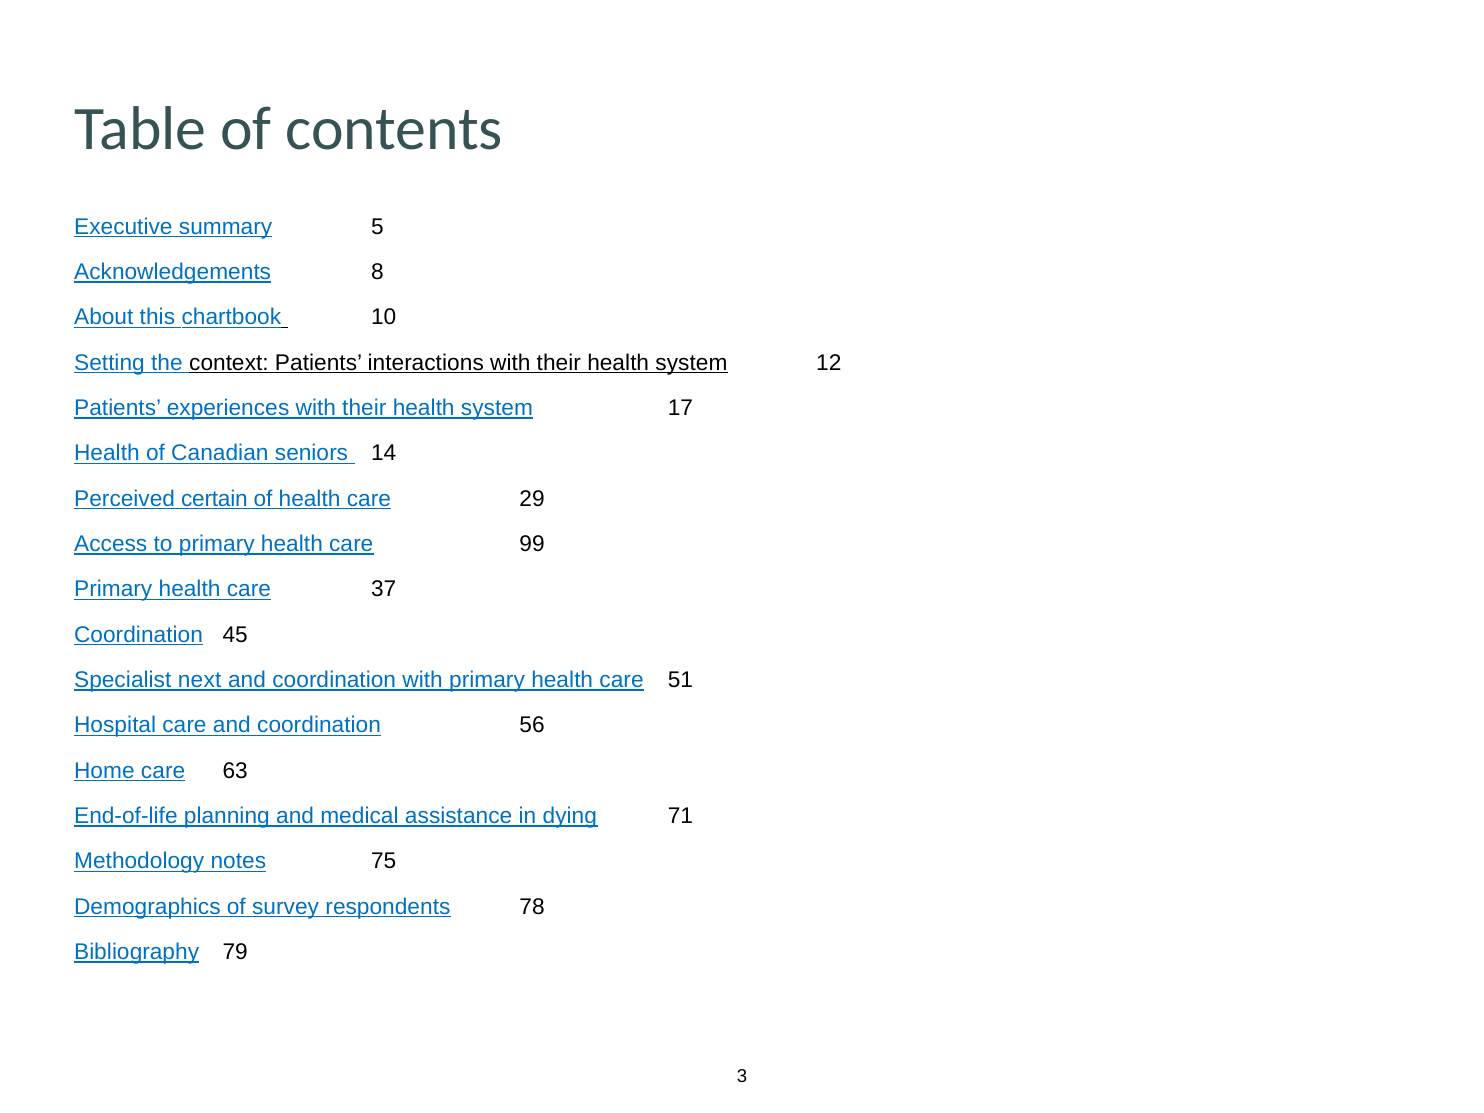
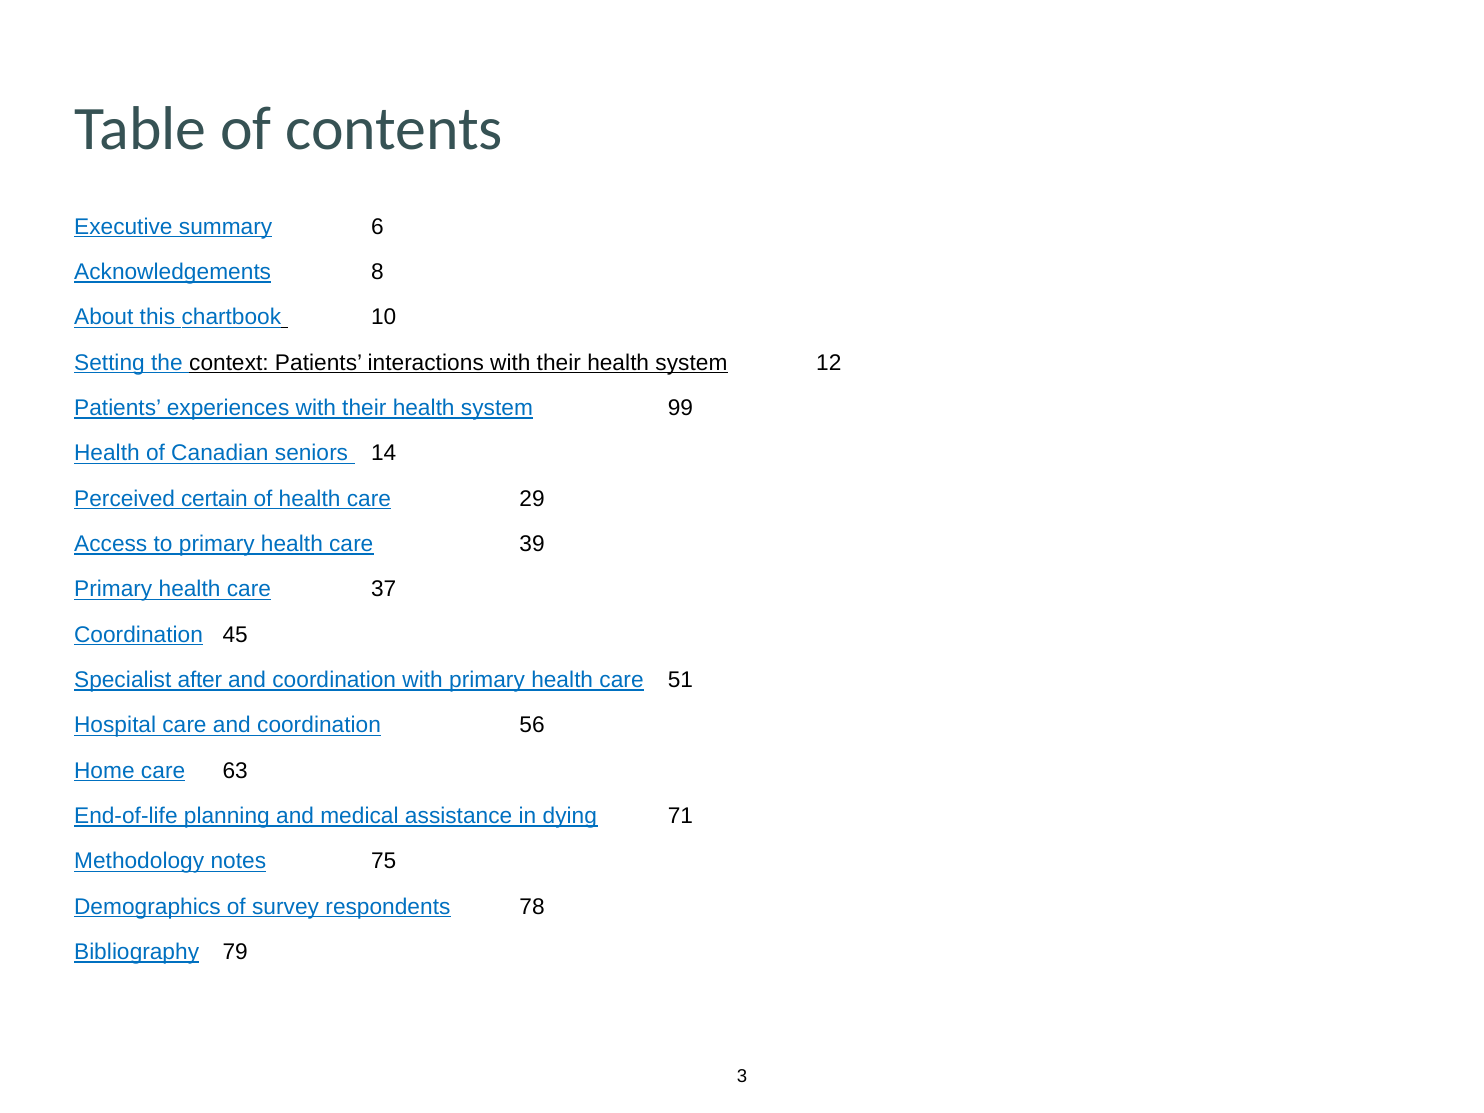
5: 5 -> 6
17: 17 -> 99
99: 99 -> 39
next: next -> after
